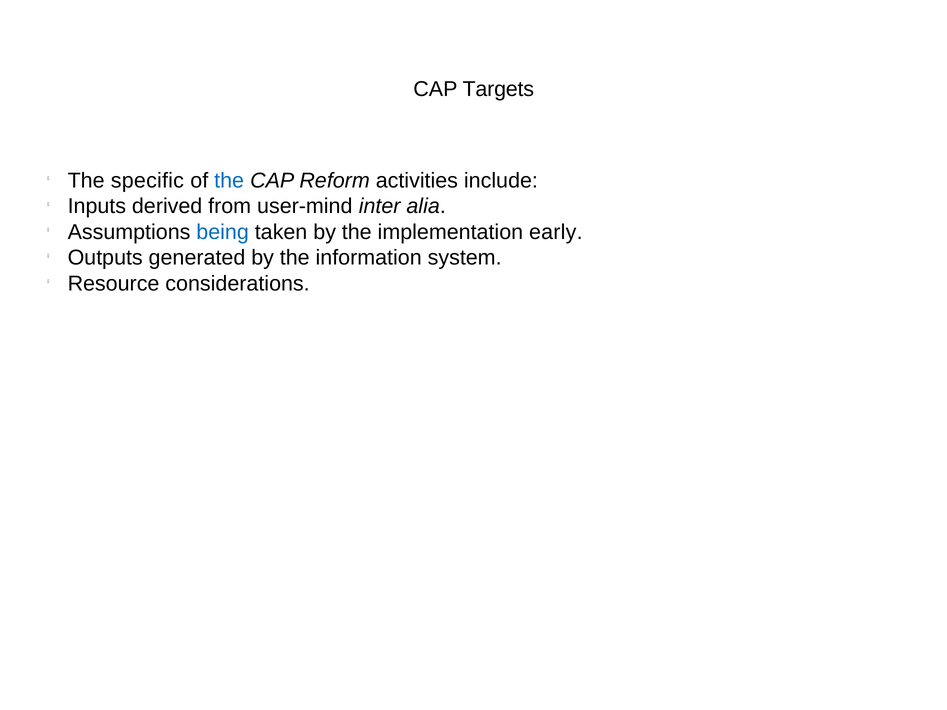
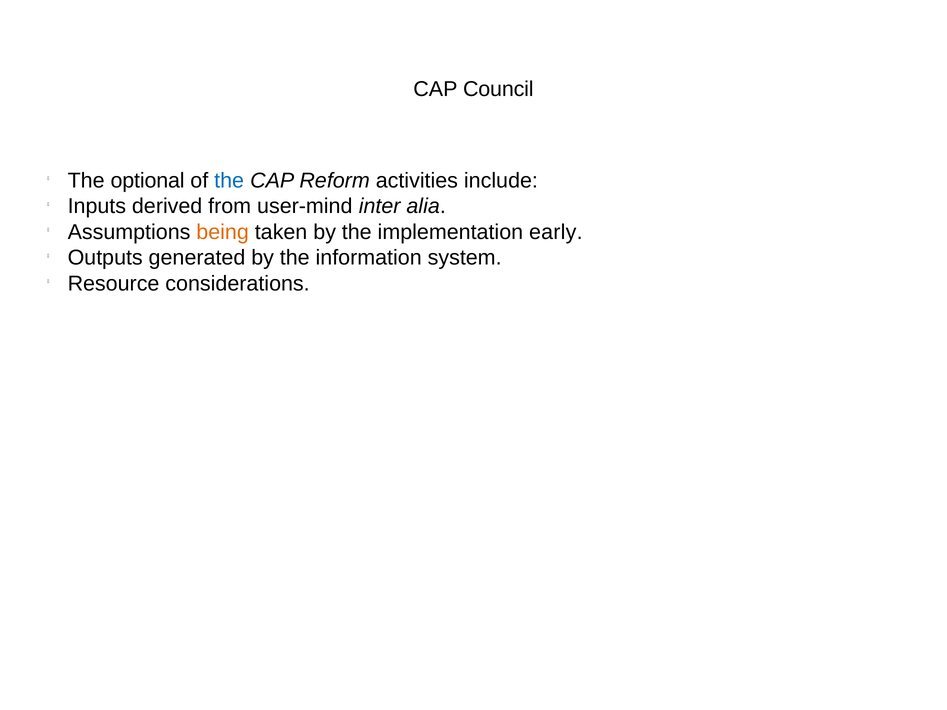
Targets: Targets -> Council
specific: specific -> optional
being colour: blue -> orange
